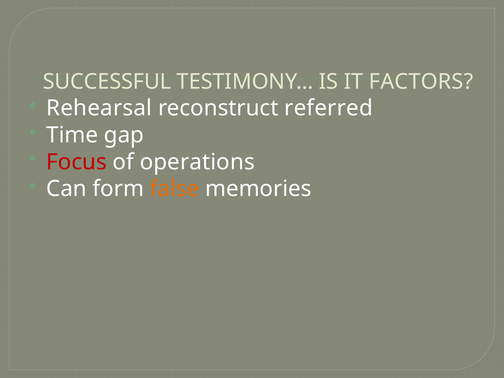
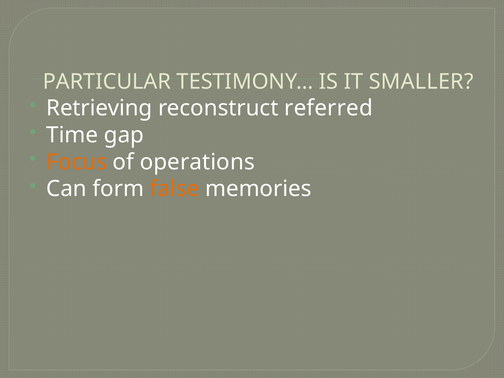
SUCCESSFUL: SUCCESSFUL -> PARTICULAR
FACTORS: FACTORS -> SMALLER
Rehearsal: Rehearsal -> Retrieving
Focus colour: red -> orange
